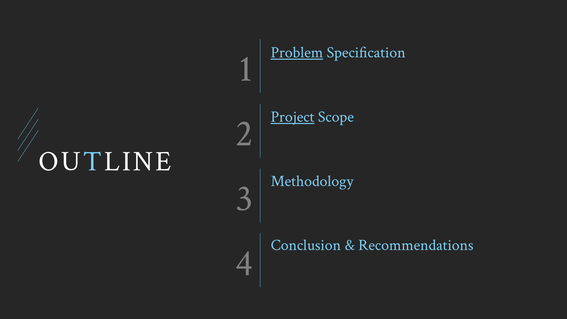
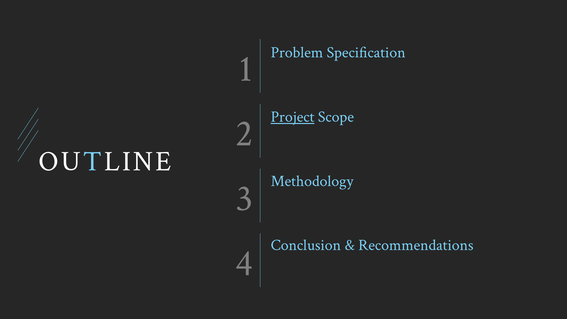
Problem underline: present -> none
